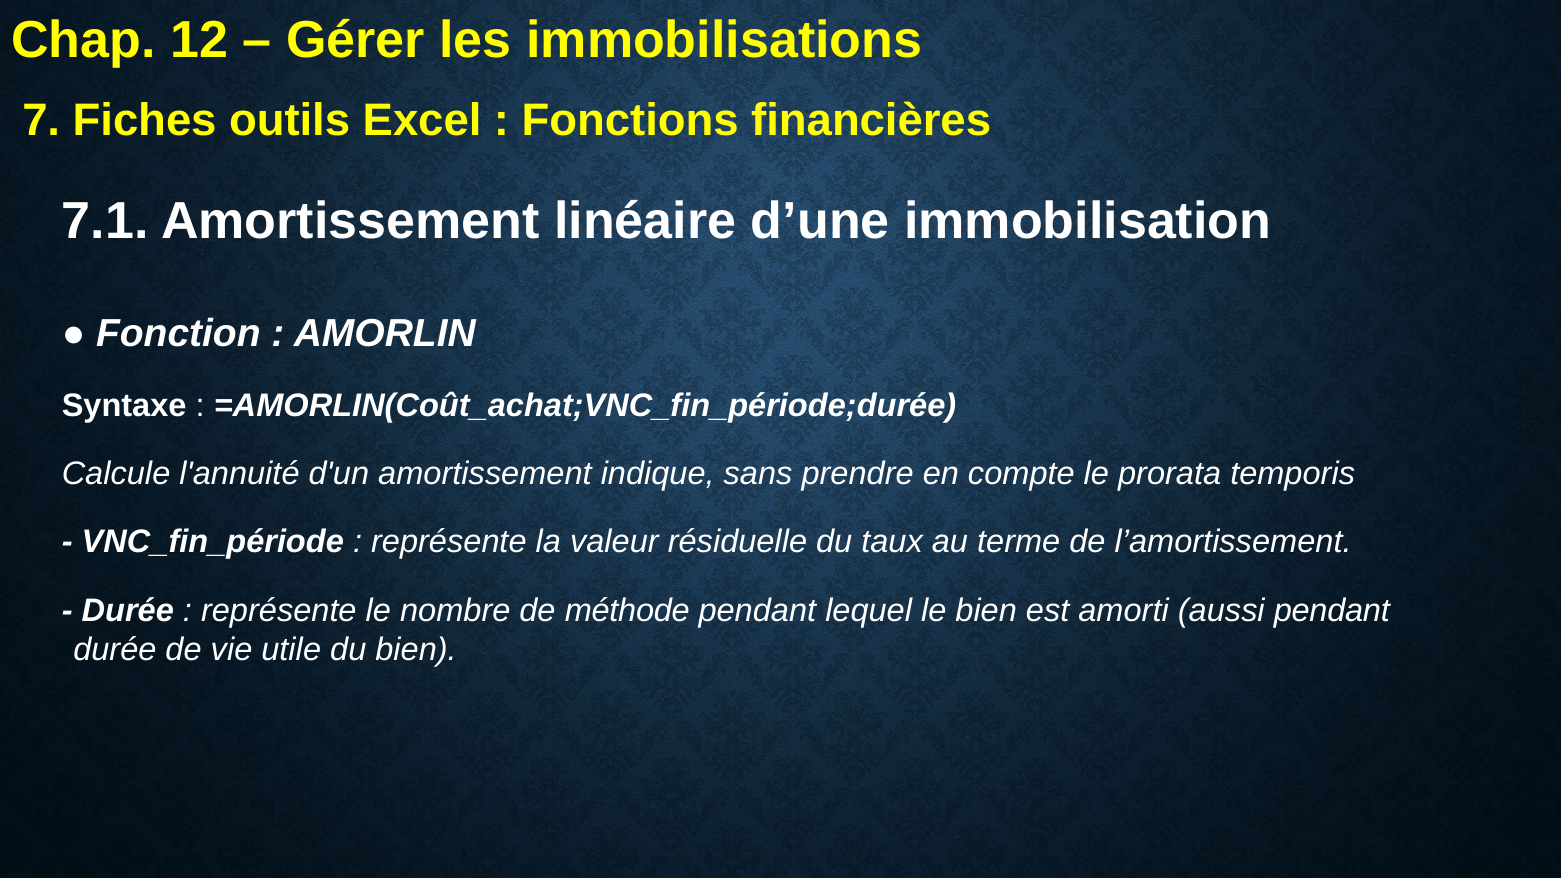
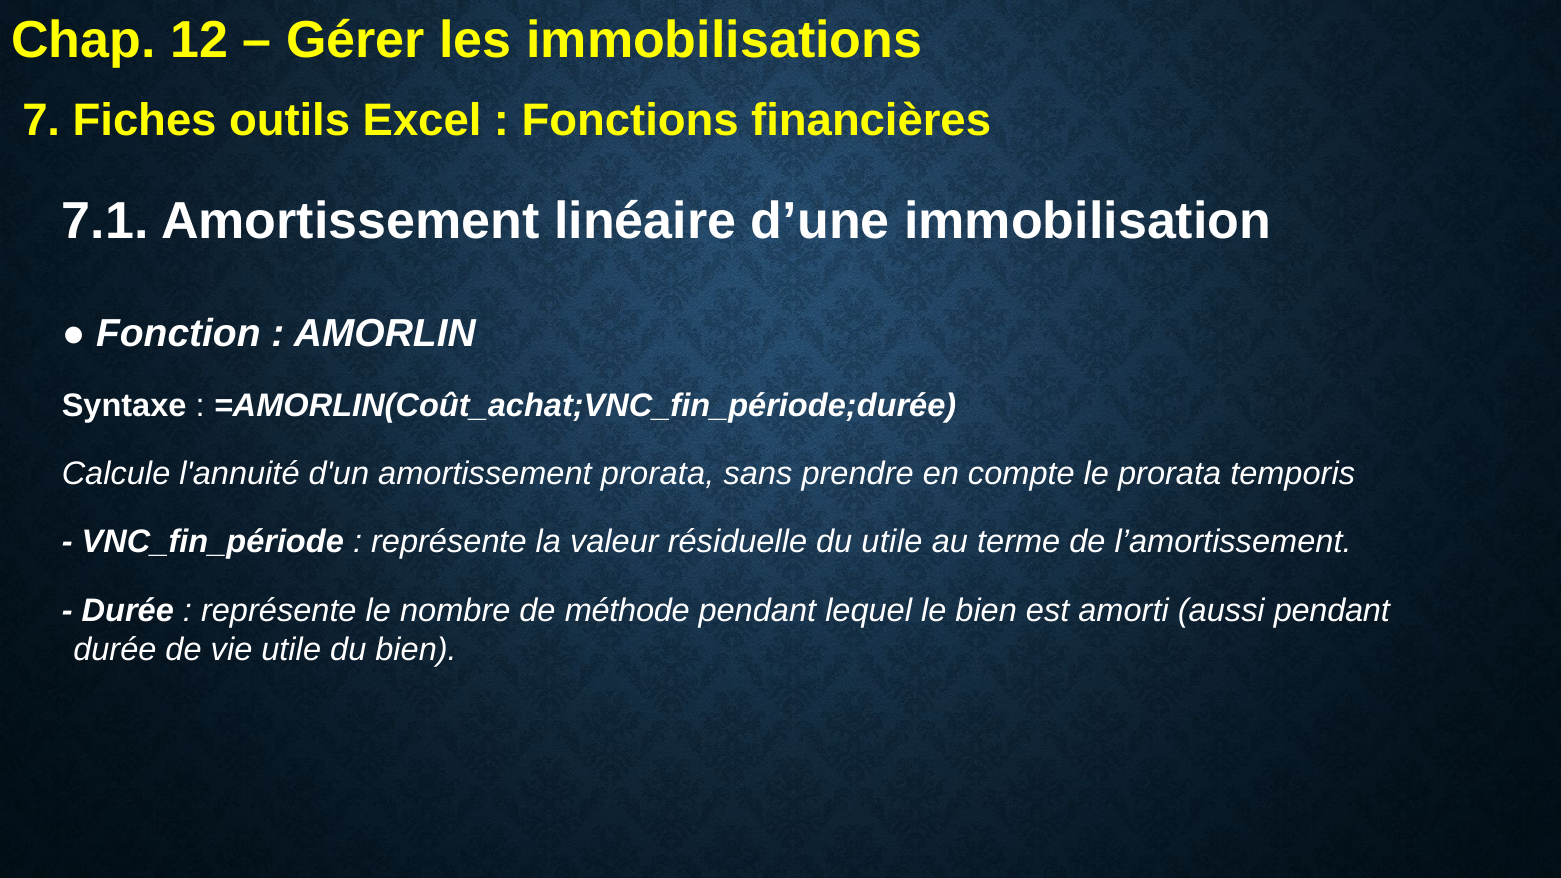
amortissement indique: indique -> prorata
du taux: taux -> utile
